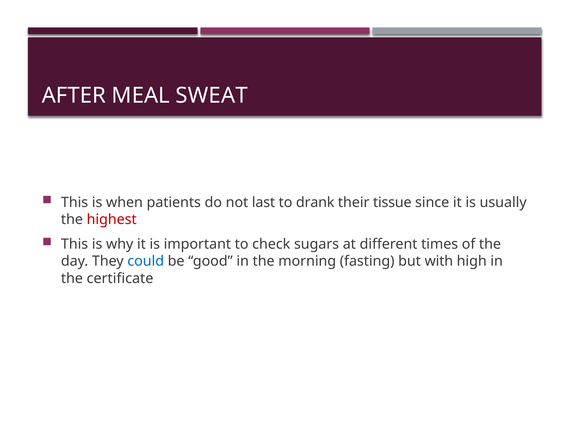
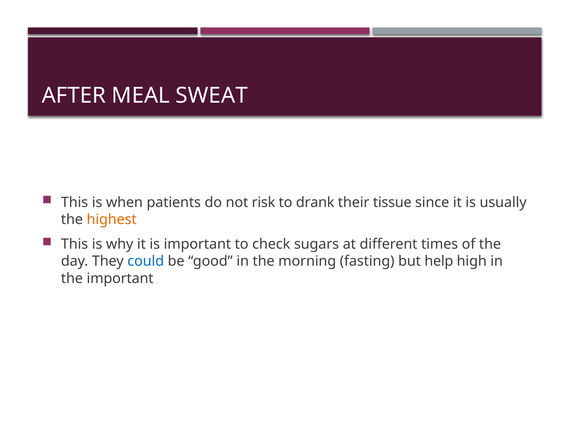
last: last -> risk
highest colour: red -> orange
with: with -> help
the certificate: certificate -> important
